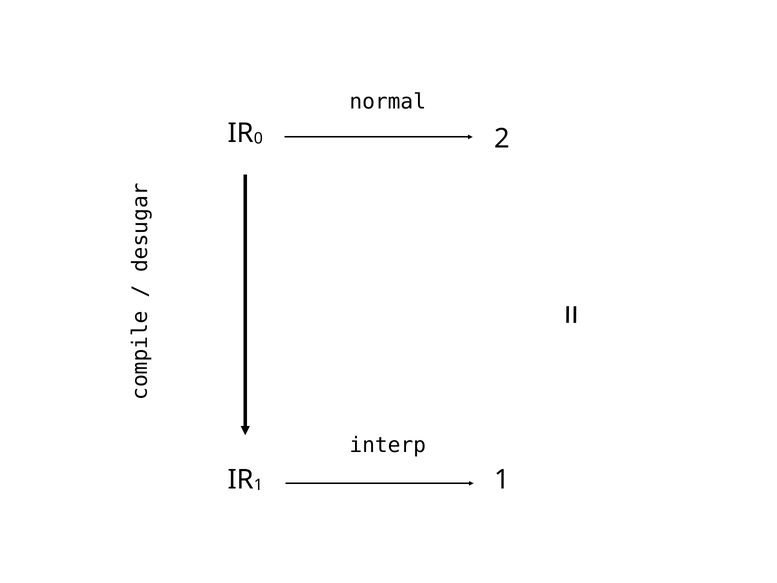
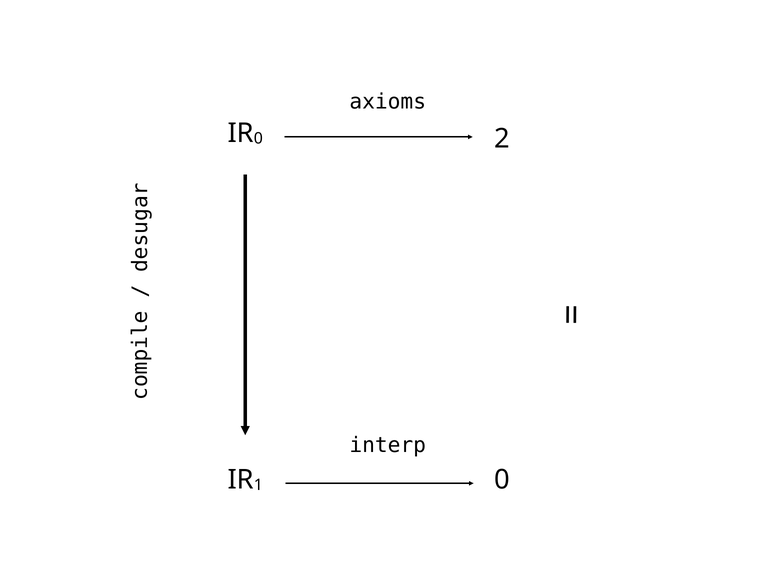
normal: normal -> axioms
1 at (502, 480): 1 -> 0
